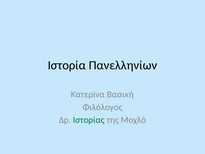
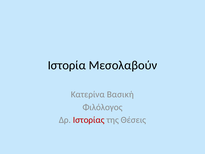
Πανελληνίων: Πανελληνίων -> Μεσολαβούν
Ιστορίας colour: green -> red
Μοχλό: Μοχλό -> Θέσεις
